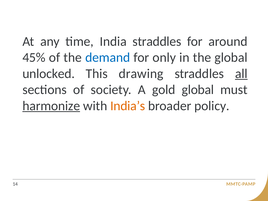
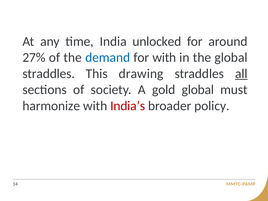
India straddles: straddles -> unlocked
45%: 45% -> 27%
for only: only -> with
unlocked at (49, 74): unlocked -> straddles
harmonize underline: present -> none
India’s colour: orange -> red
